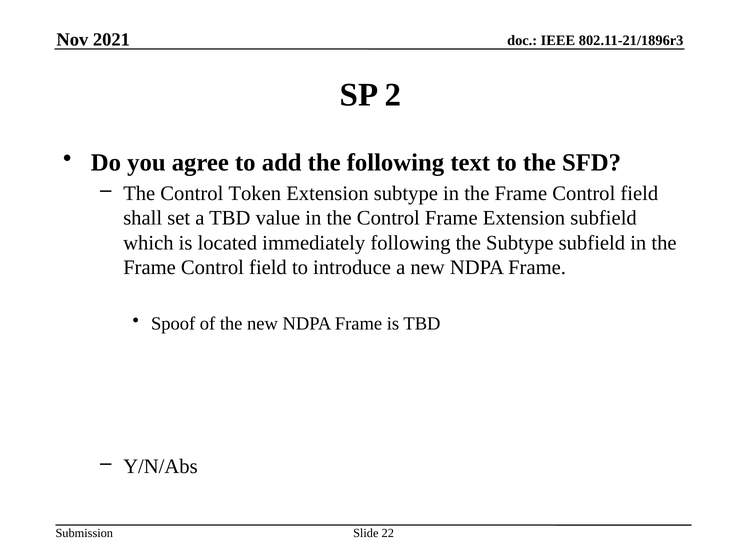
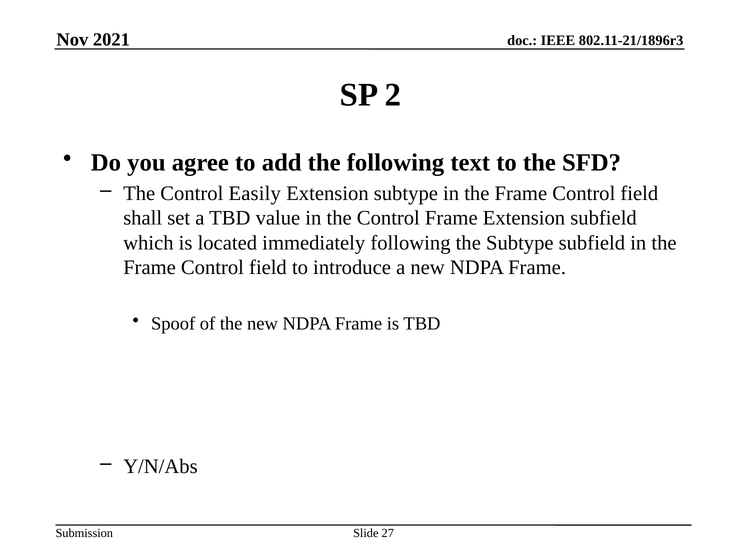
Token: Token -> Easily
22: 22 -> 27
